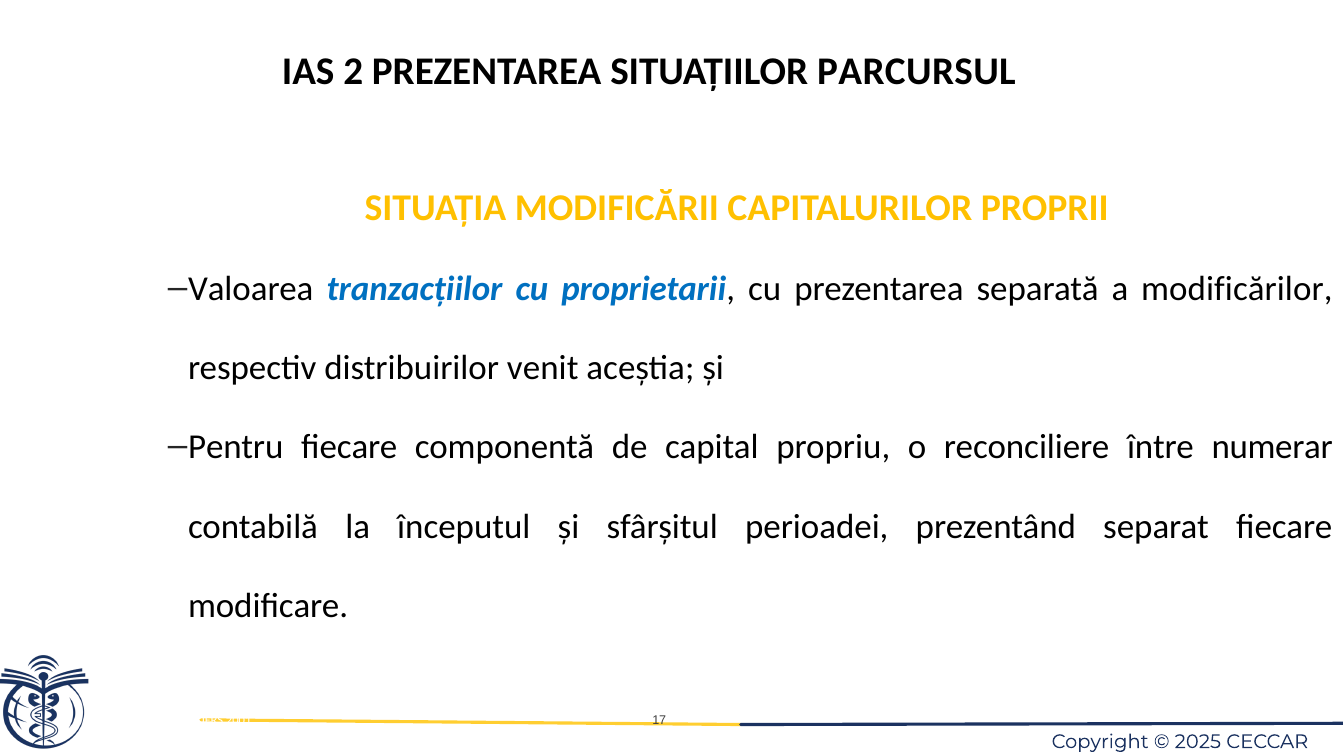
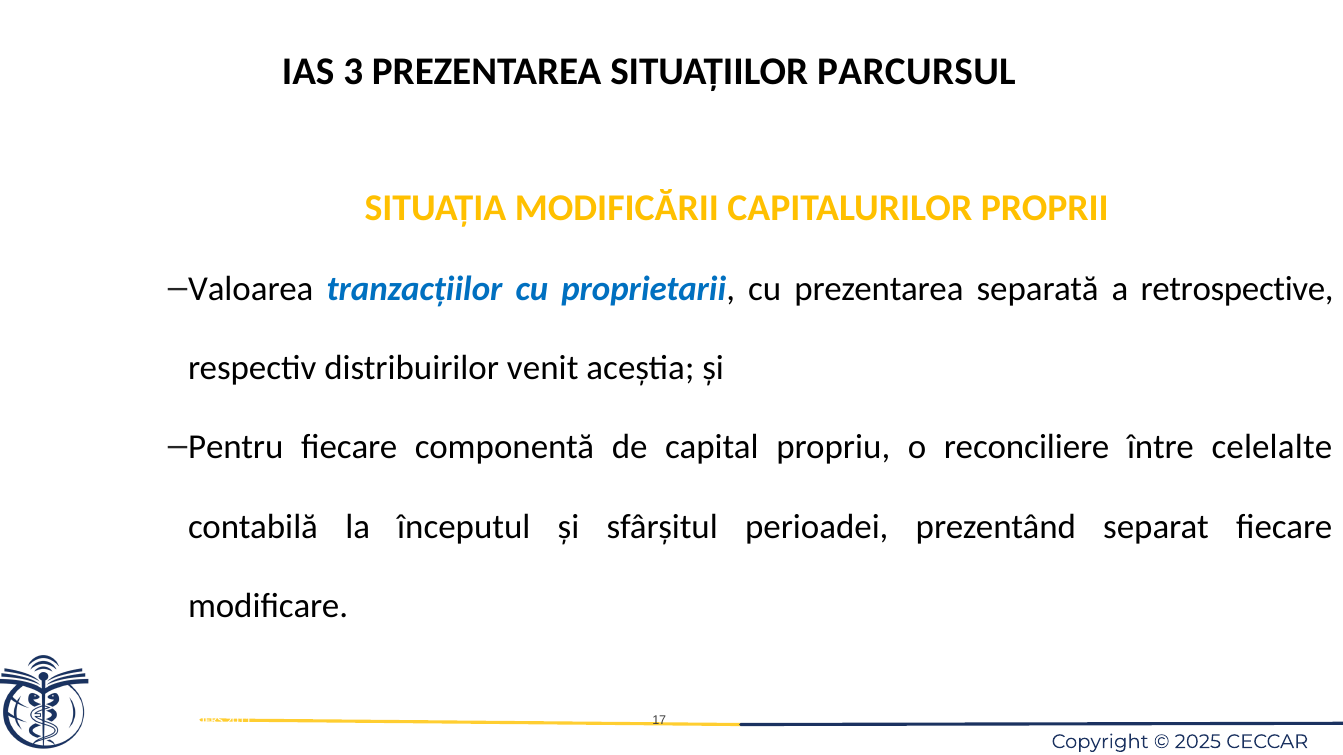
2: 2 -> 3
modificărilor: modificărilor -> retrospective
numerar: numerar -> celelalte
2001: 2001 -> 2011
